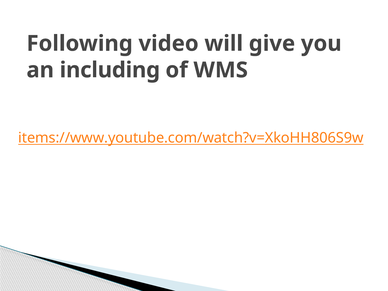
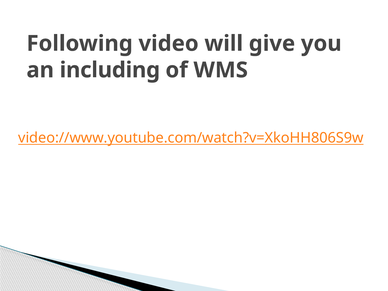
items://www.youtube.com/watch?v=XkoHH806S9w: items://www.youtube.com/watch?v=XkoHH806S9w -> video://www.youtube.com/watch?v=XkoHH806S9w
